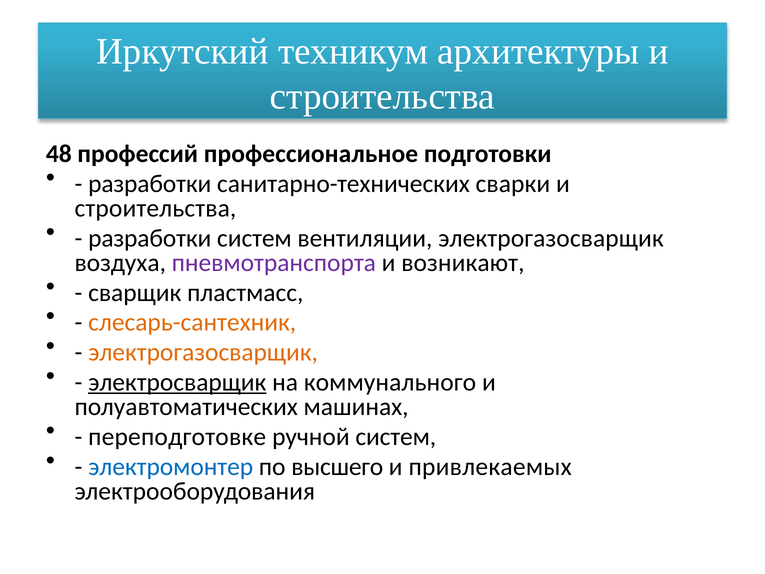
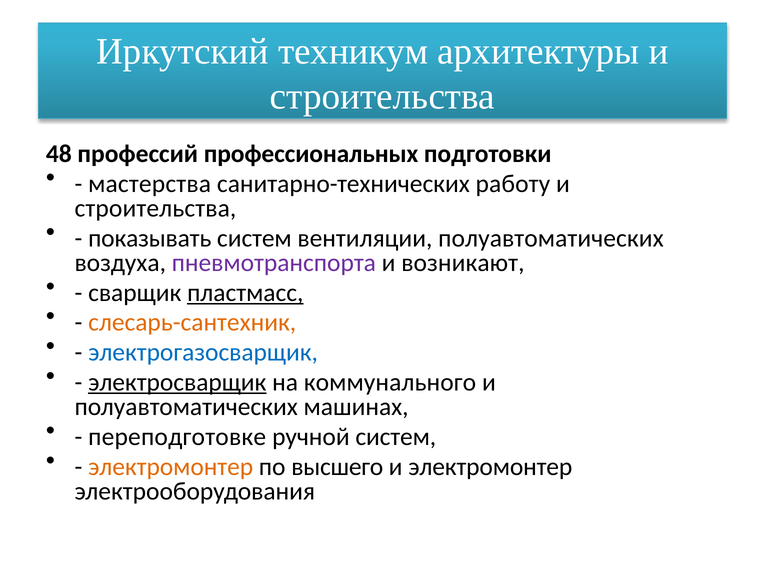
профессиональное: профессиональное -> профессиональных
разработки at (150, 184): разработки -> мастерства
сварки: сварки -> работу
разработки at (150, 238): разработки -> показывать
вентиляции электрогазосварщик: электрогазосварщик -> полуавтоматических
пластмасс underline: none -> present
электрогазосварщик at (203, 352) colour: orange -> blue
электромонтер at (171, 466) colour: blue -> orange
и привлекаемых: привлекаемых -> электромонтер
